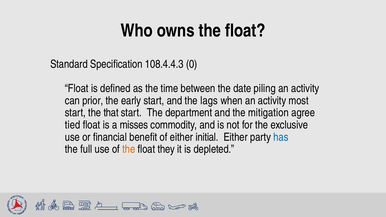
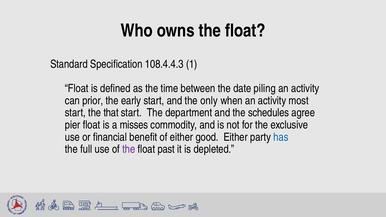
0: 0 -> 1
lags: lags -> only
mitigation: mitigation -> schedules
tied: tied -> pier
initial: initial -> good
the at (129, 149) colour: orange -> purple
they: they -> past
